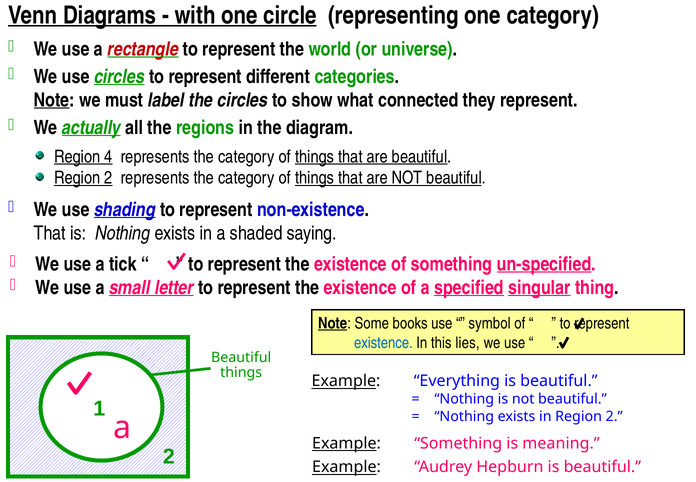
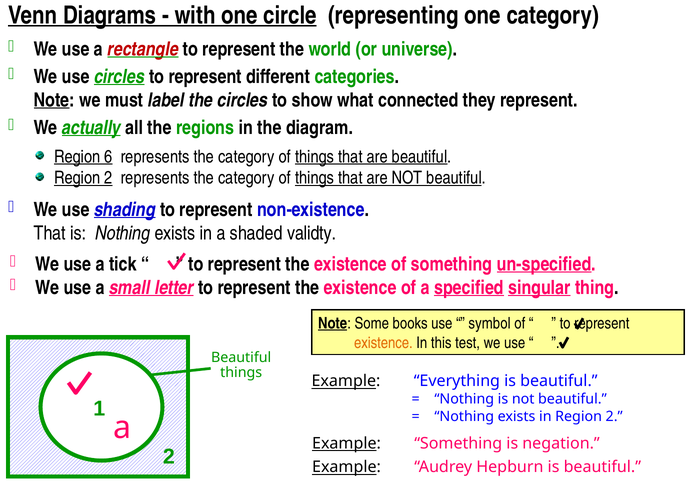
4: 4 -> 6
saying: saying -> validty
existence at (383, 343) colour: blue -> orange
lies: lies -> test
meaning: meaning -> negation
